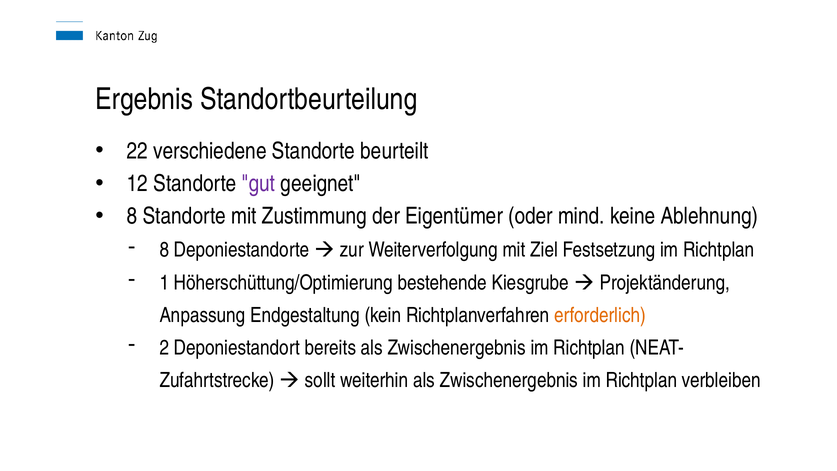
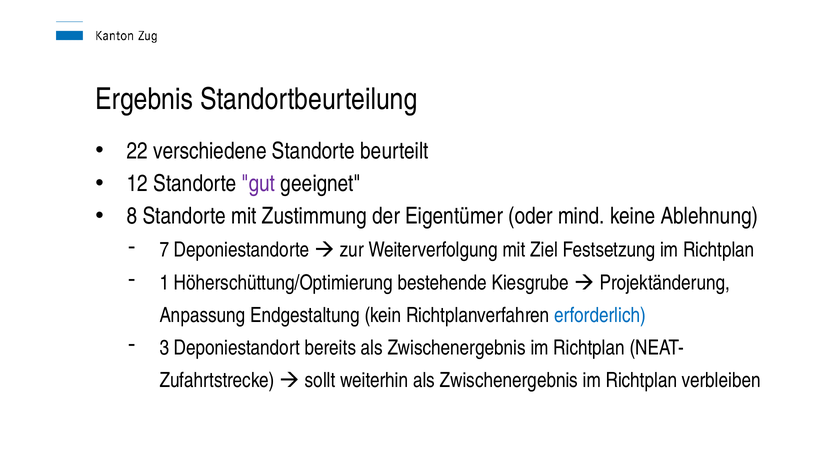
8 at (164, 250): 8 -> 7
erforderlich colour: orange -> blue
2: 2 -> 3
